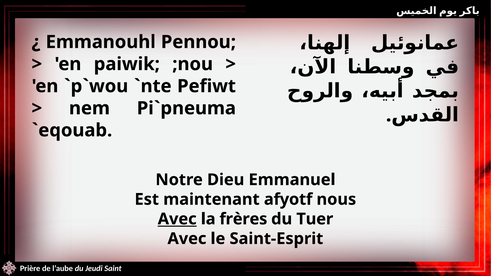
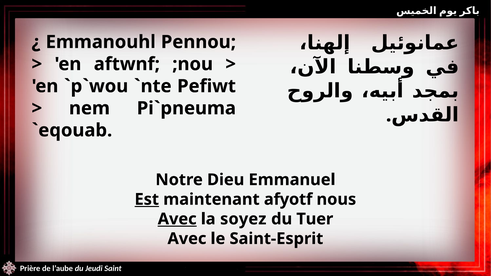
paiwik: paiwik -> aftwnf
Est underline: none -> present
frères: frères -> soyez
